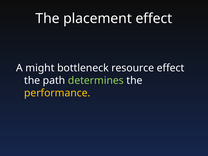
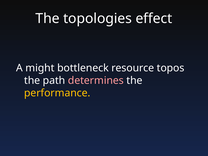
placement: placement -> topologies
resource effect: effect -> topos
determines colour: light green -> pink
